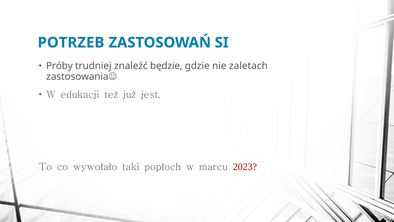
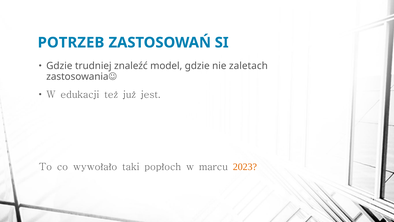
Próby at (59, 66): Próby -> Gdzie
będzie: będzie -> model
2023 colour: red -> orange
